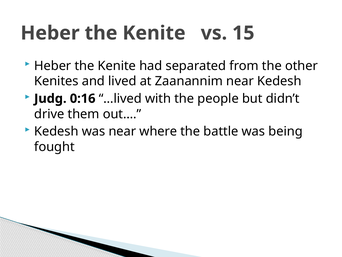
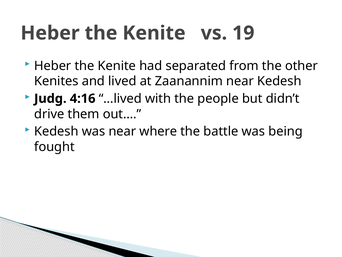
15: 15 -> 19
0:16: 0:16 -> 4:16
